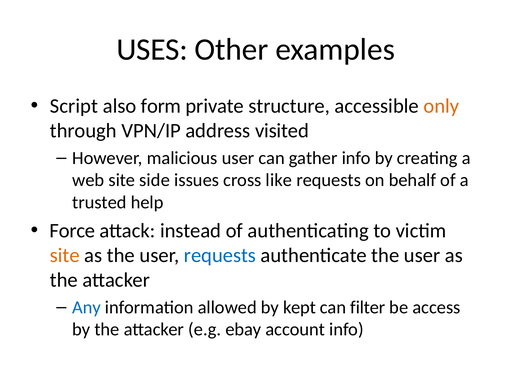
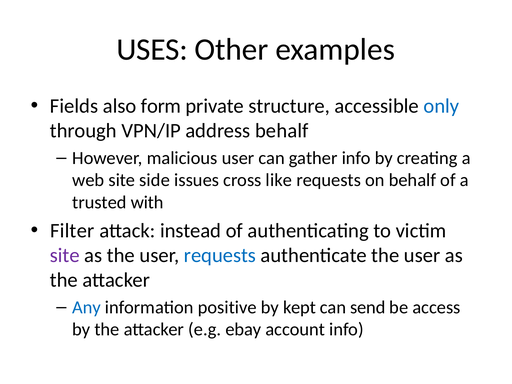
Script: Script -> Fields
only colour: orange -> blue
address visited: visited -> behalf
help: help -> with
Force: Force -> Filter
site at (65, 255) colour: orange -> purple
allowed: allowed -> positive
filter: filter -> send
